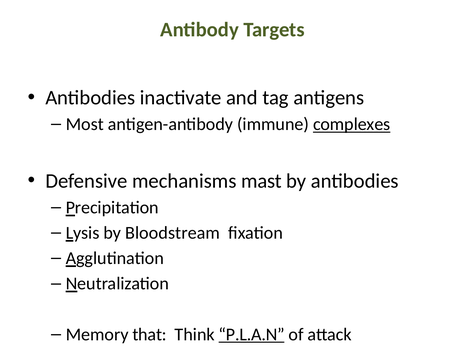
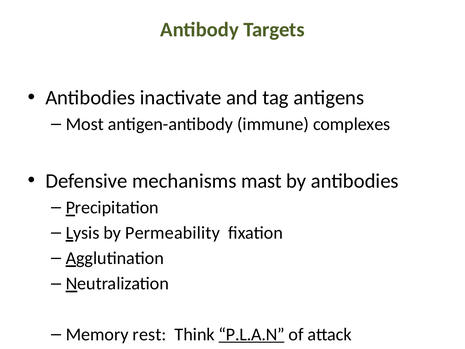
complexes underline: present -> none
Bloodstream: Bloodstream -> Permeability
that: that -> rest
